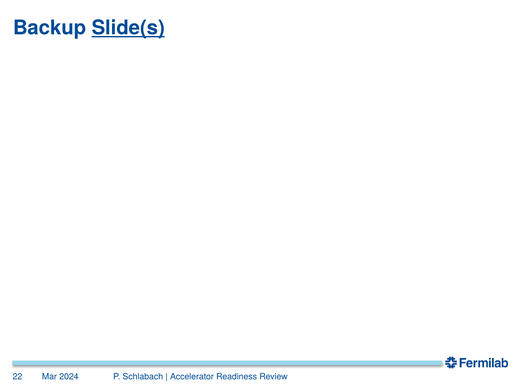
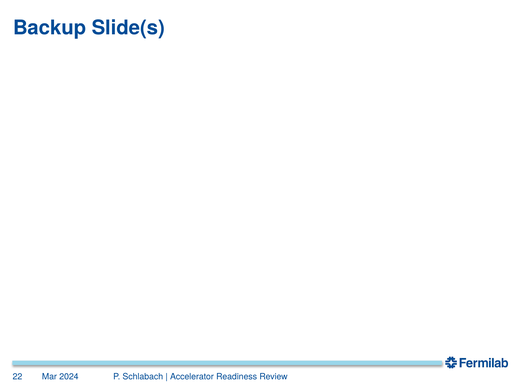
Slide(s underline: present -> none
